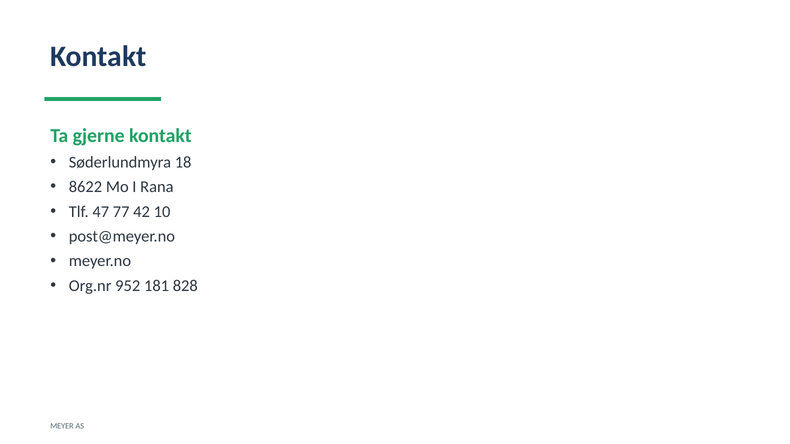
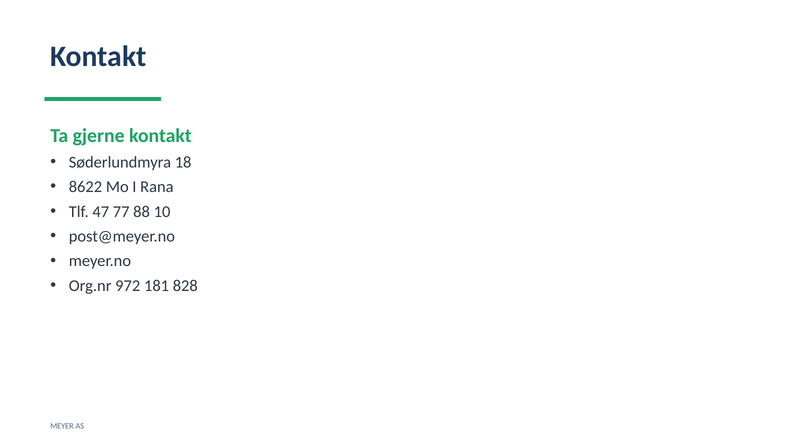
42: 42 -> 88
952: 952 -> 972
